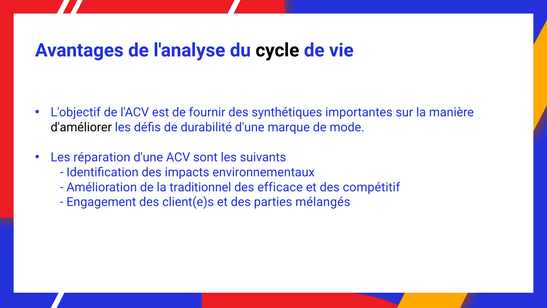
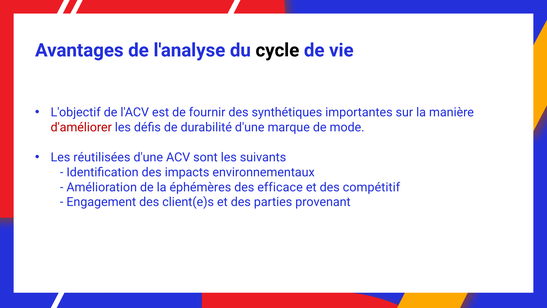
d'améliorer colour: black -> red
réparation: réparation -> réutilisées
traditionnel: traditionnel -> éphémères
mélangés: mélangés -> provenant
